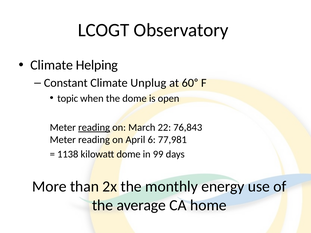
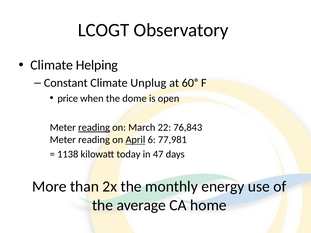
topic: topic -> price
April underline: none -> present
kilowatt dome: dome -> today
99: 99 -> 47
